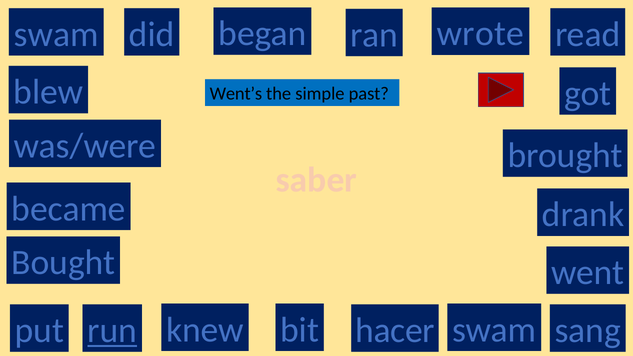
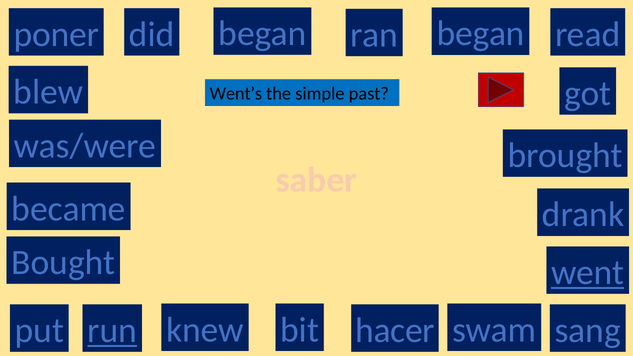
swam at (56, 34): swam -> poner
ran wrote: wrote -> began
went underline: none -> present
